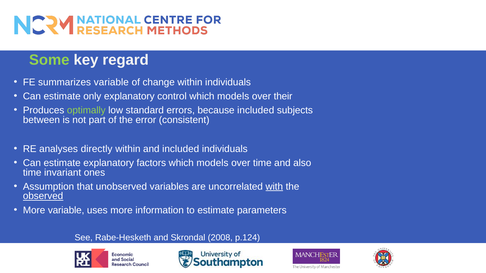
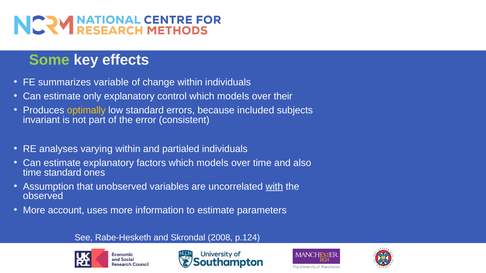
regard: regard -> effects
optimally colour: light green -> yellow
between: between -> invariant
directly: directly -> varying
and included: included -> partialed
time invariant: invariant -> standard
observed underline: present -> none
More variable: variable -> account
